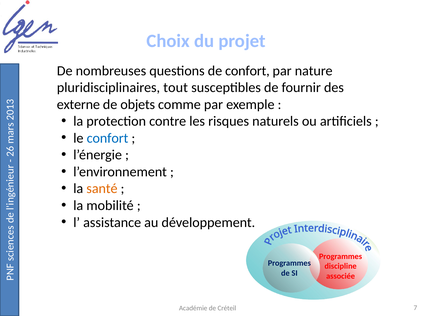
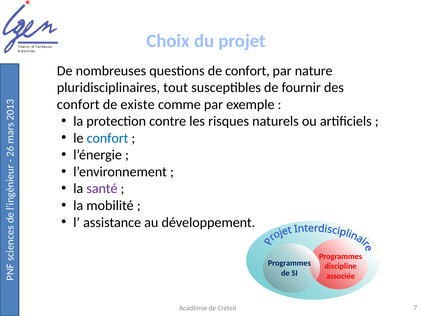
externe at (78, 105): externe -> confort
objets: objets -> existe
santé colour: orange -> purple
